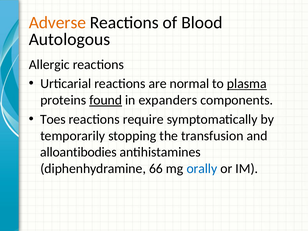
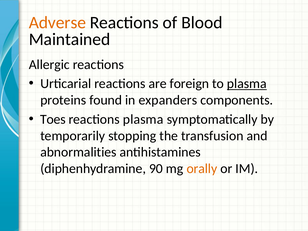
Autologous: Autologous -> Maintained
normal: normal -> foreign
found underline: present -> none
reactions require: require -> plasma
alloantibodies: alloantibodies -> abnormalities
66: 66 -> 90
orally colour: blue -> orange
